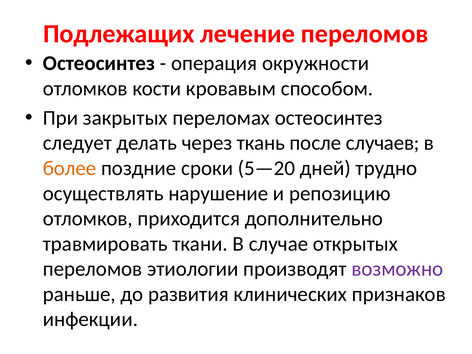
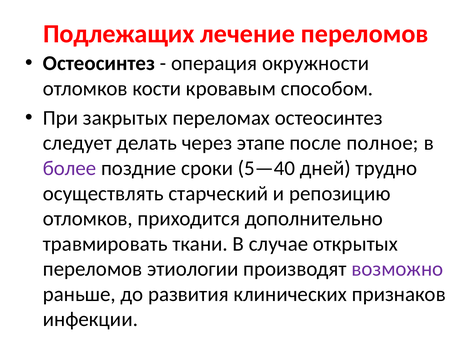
ткань: ткань -> этапе
случаев: случаев -> полное
более colour: orange -> purple
5—20: 5—20 -> 5—40
нарушение: нарушение -> старческий
